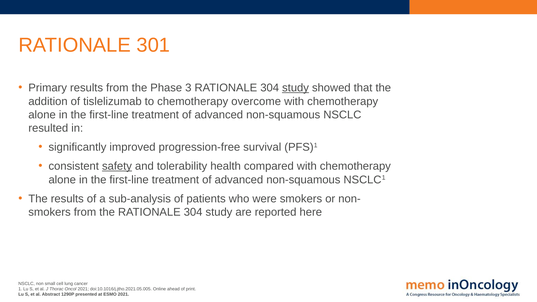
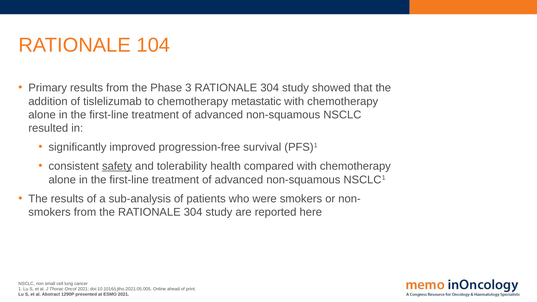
301: 301 -> 104
study at (296, 88) underline: present -> none
overcome: overcome -> metastatic
